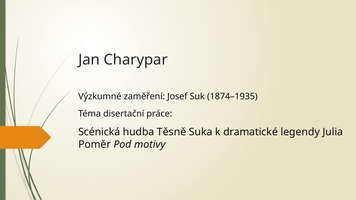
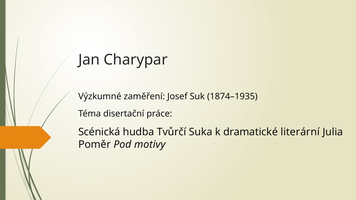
Těsně: Těsně -> Tvůrčí
legendy: legendy -> literární
